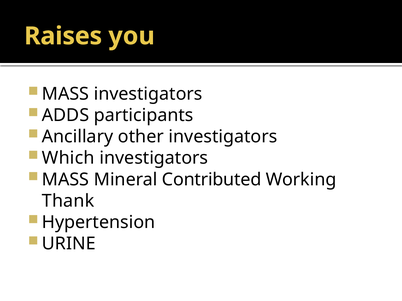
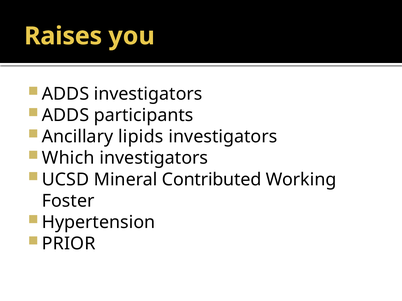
MASS at (65, 94): MASS -> ADDS
other: other -> lipids
MASS at (65, 180): MASS -> UCSD
Thank: Thank -> Foster
URINE: URINE -> PRIOR
